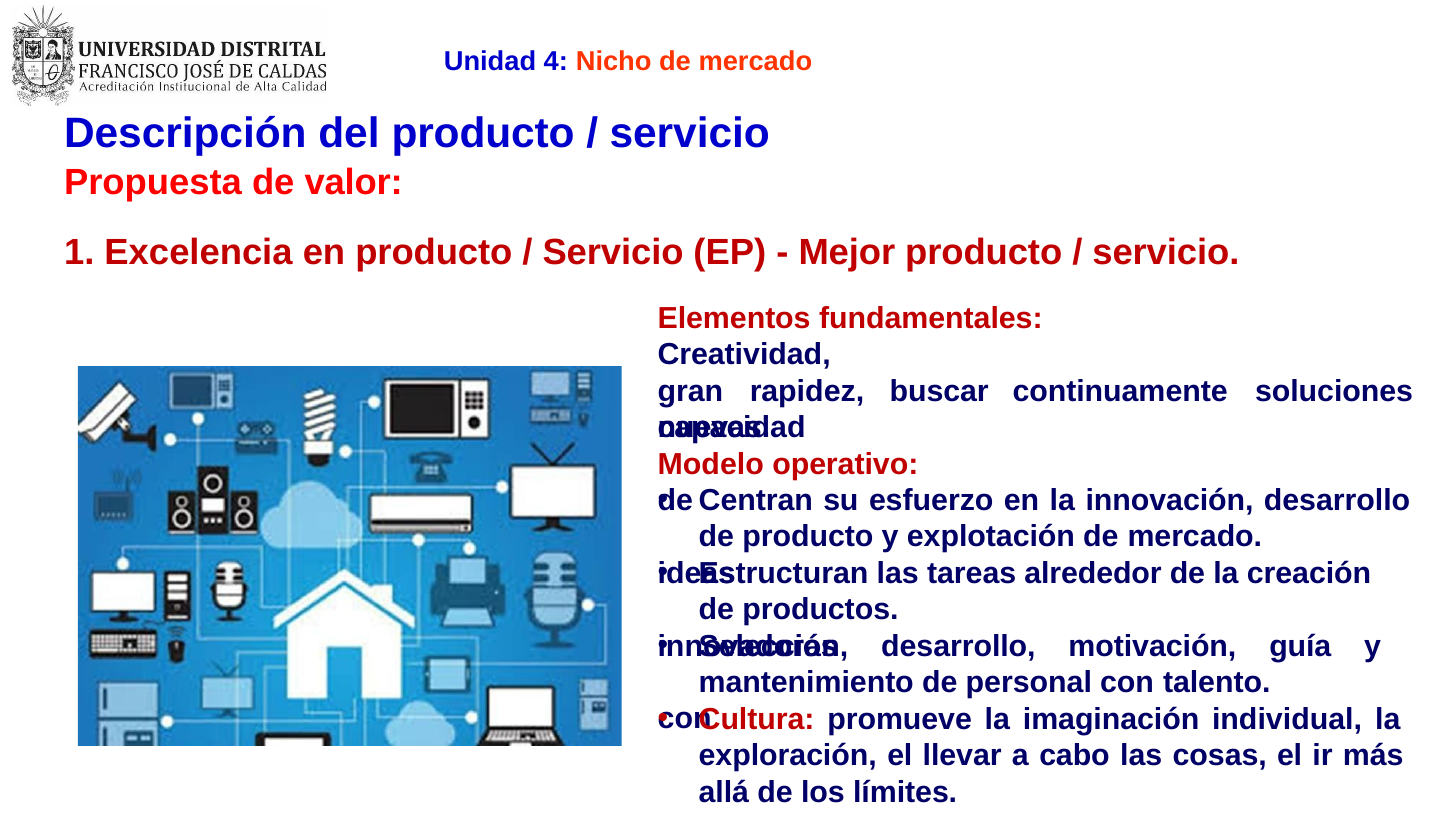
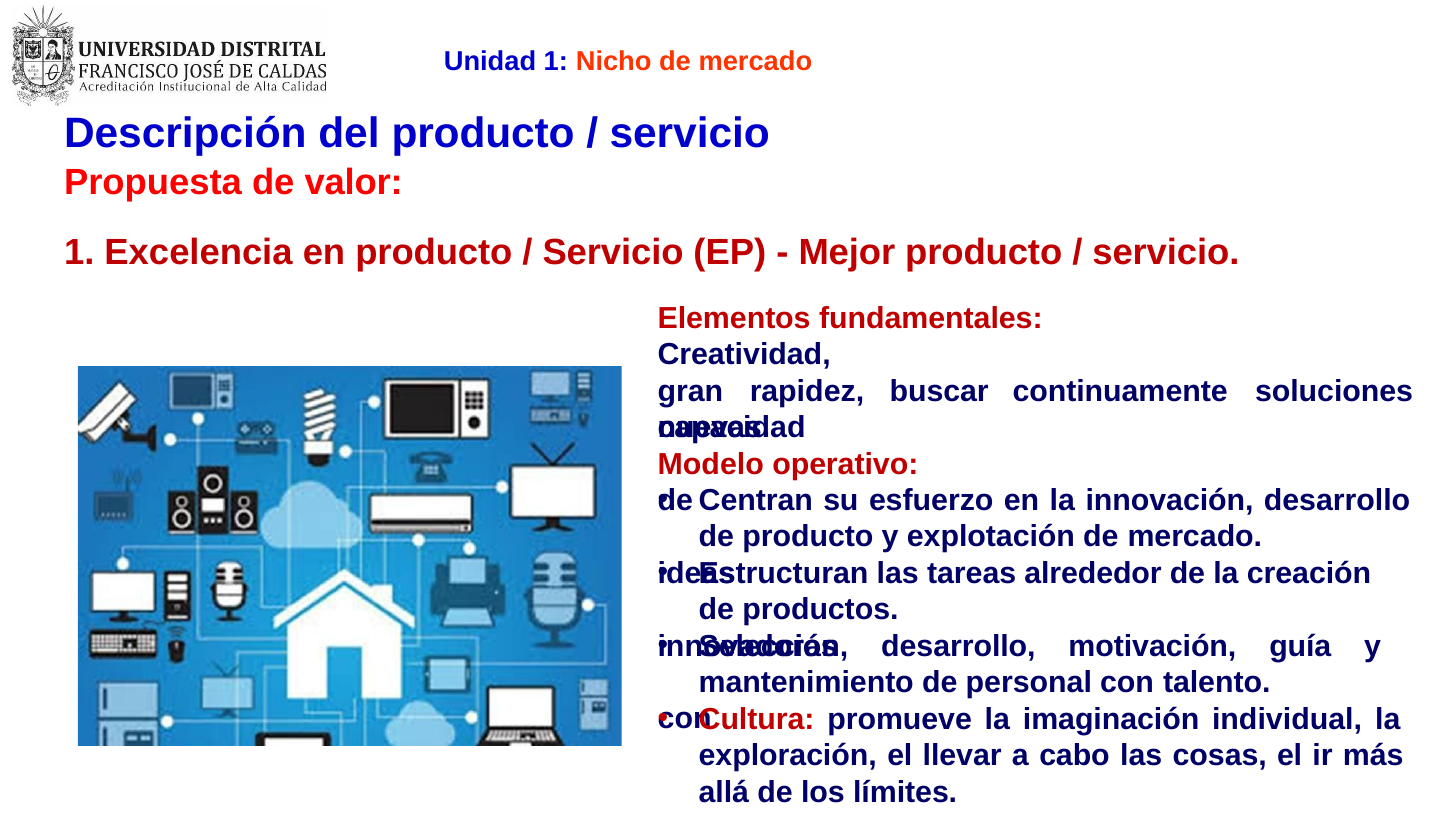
Unidad 4: 4 -> 1
